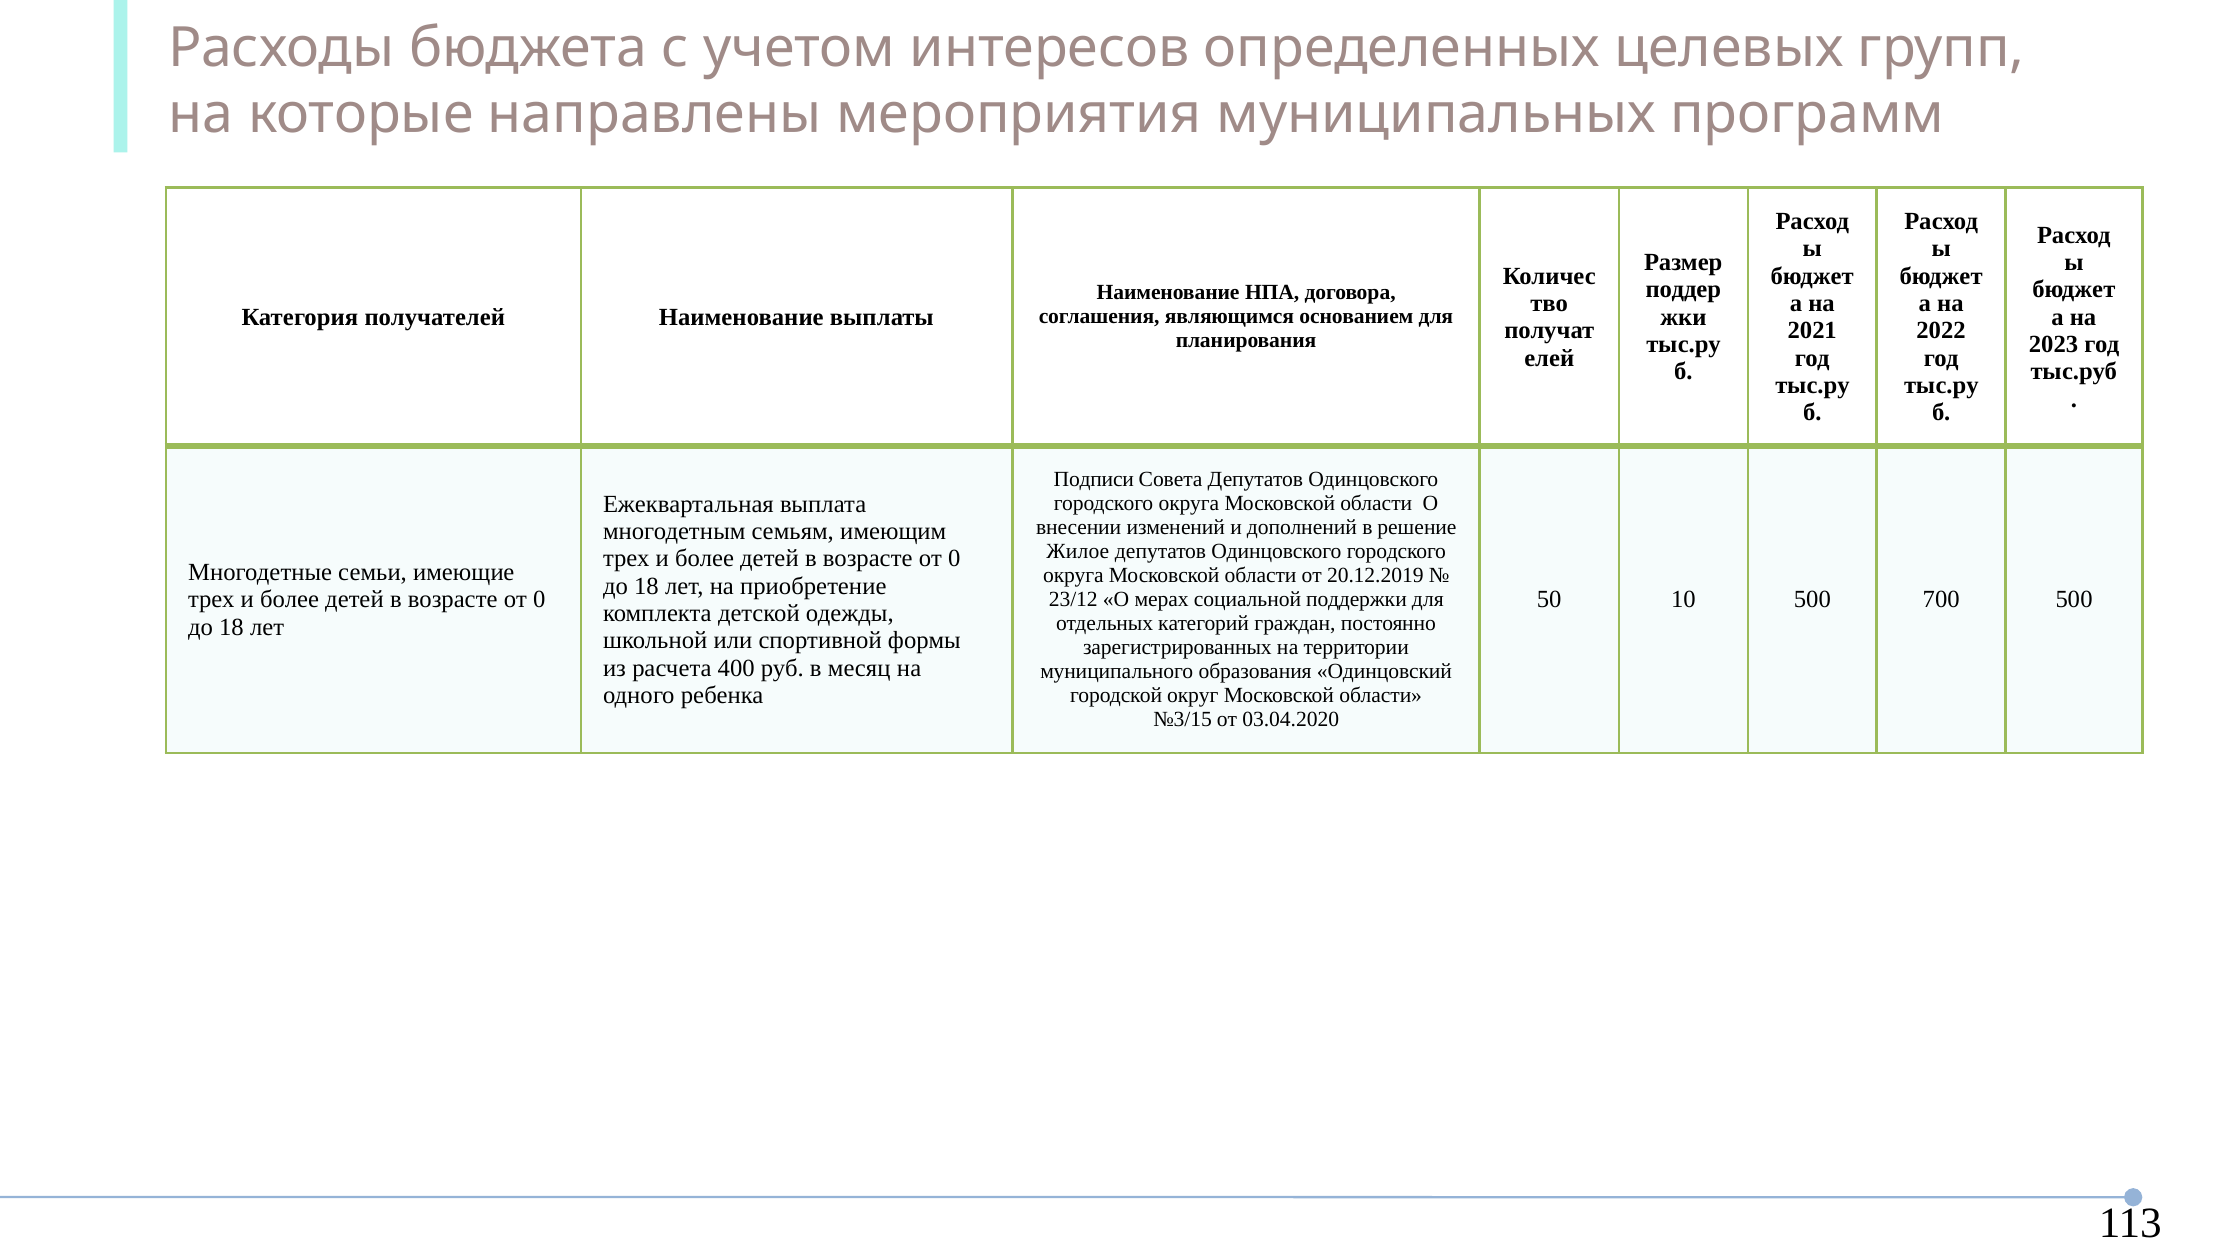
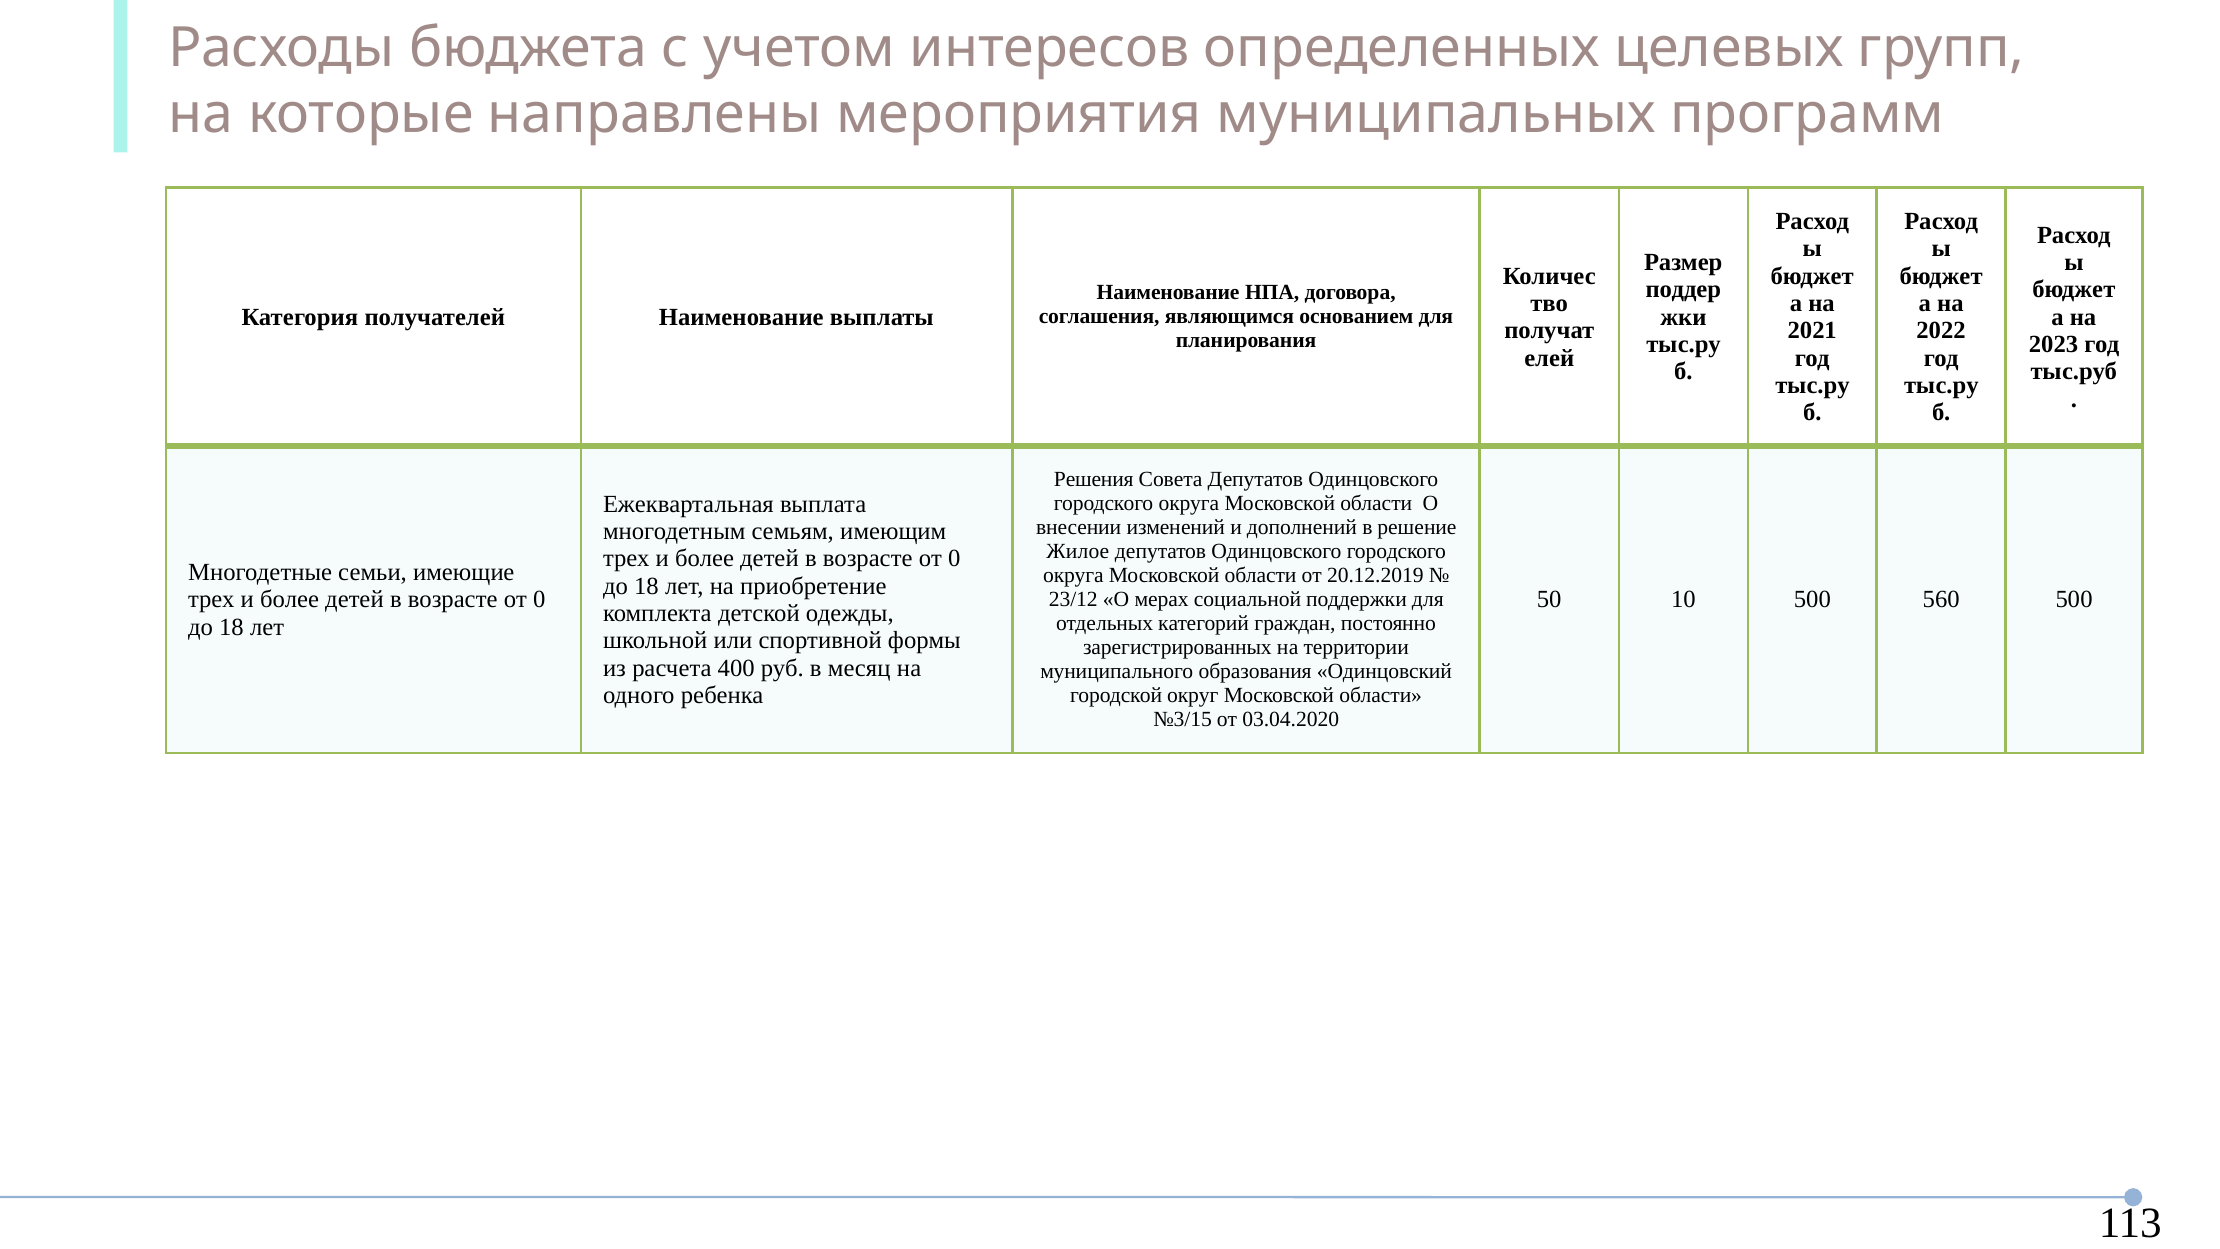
Подписи: Подписи -> Решения
700: 700 -> 560
